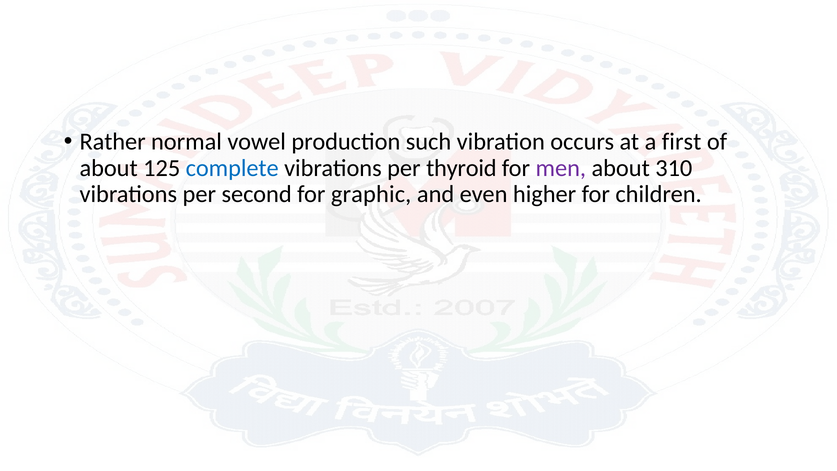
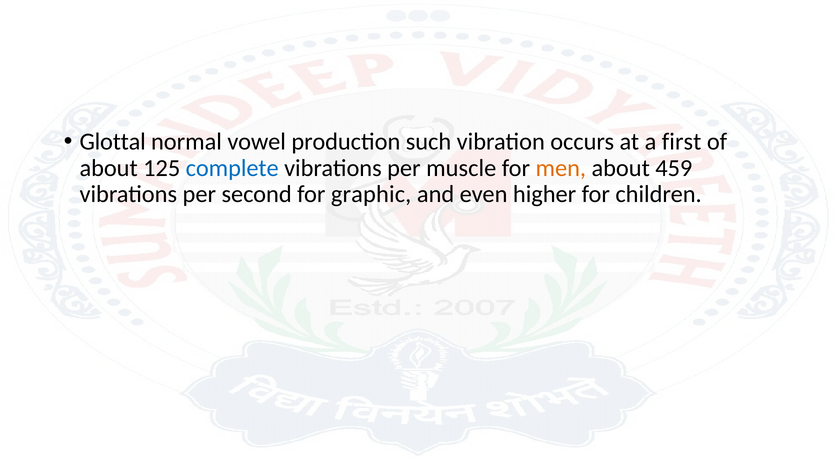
Rather: Rather -> Glottal
thyroid: thyroid -> muscle
men colour: purple -> orange
310: 310 -> 459
